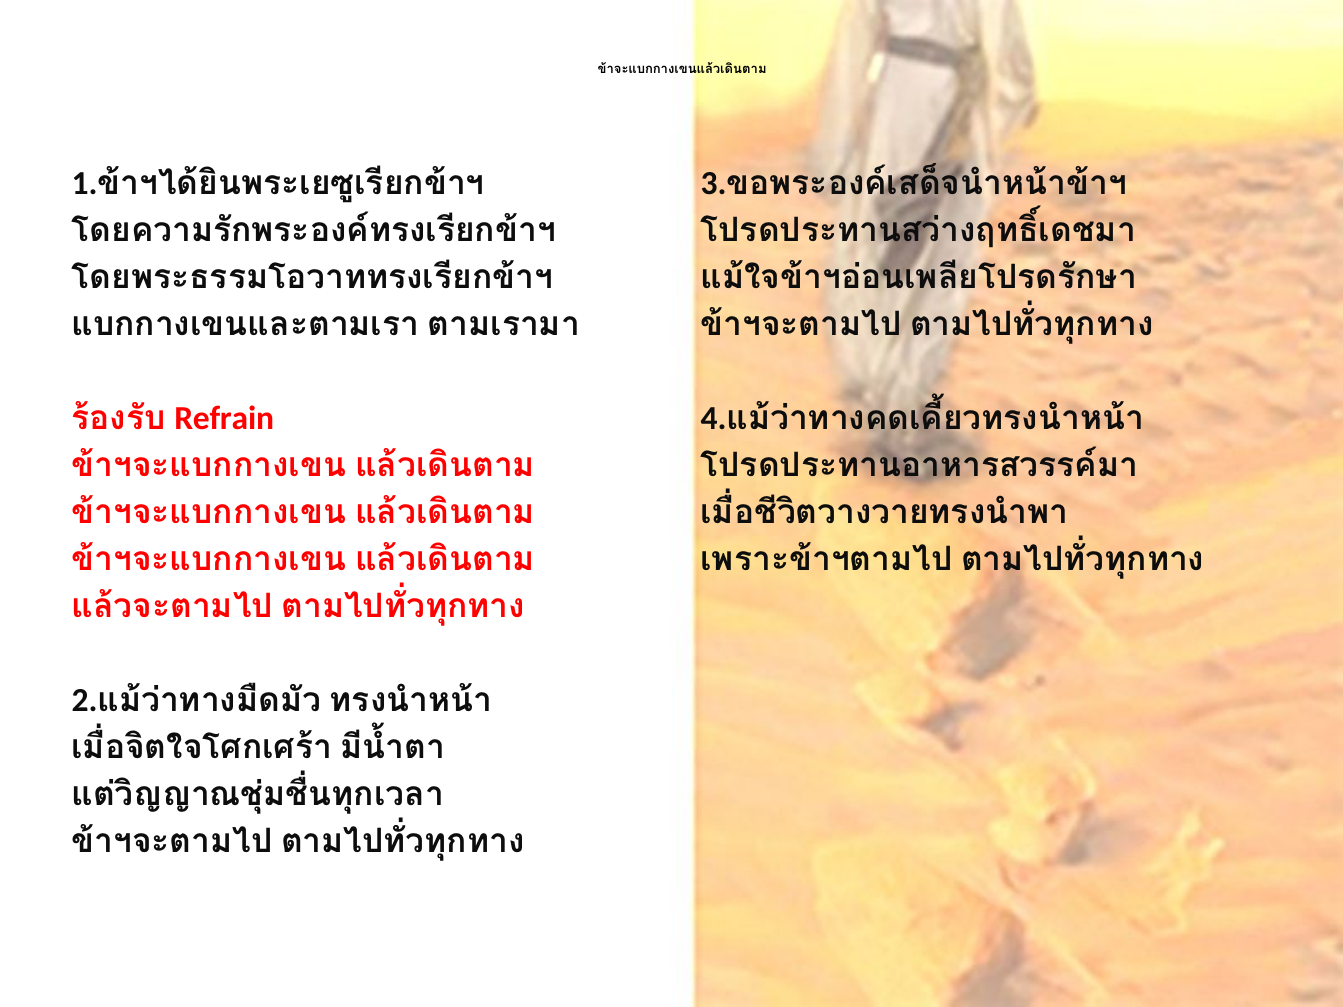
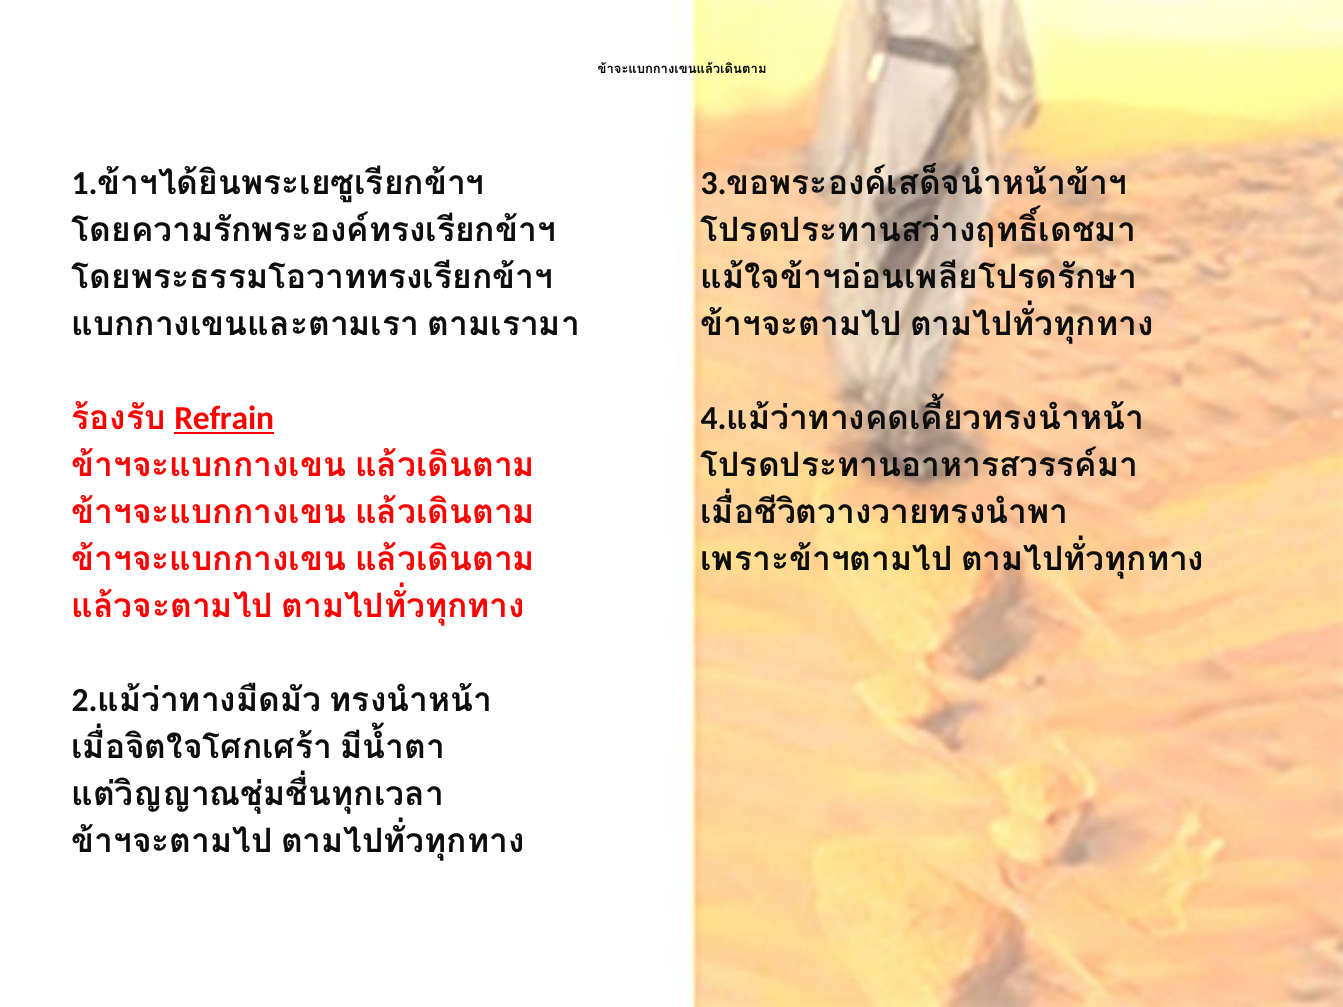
Refrain underline: none -> present
